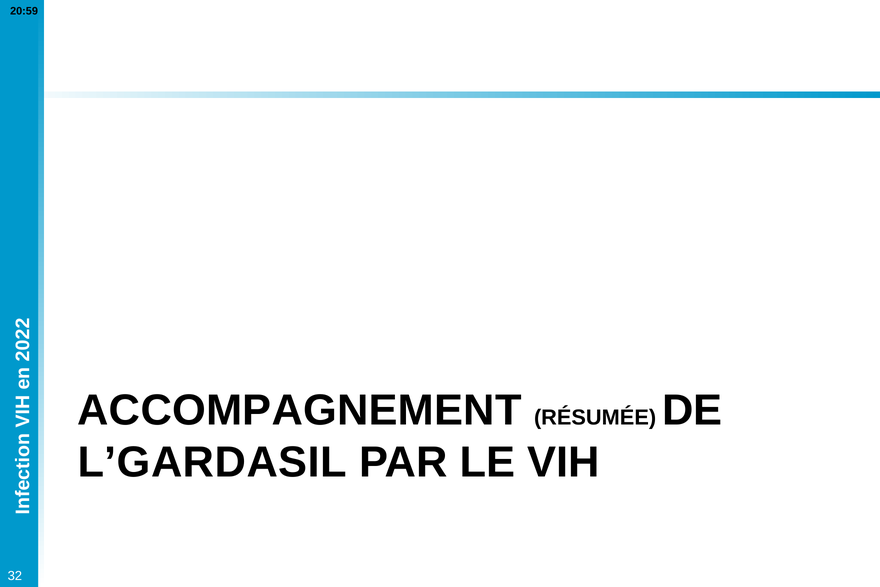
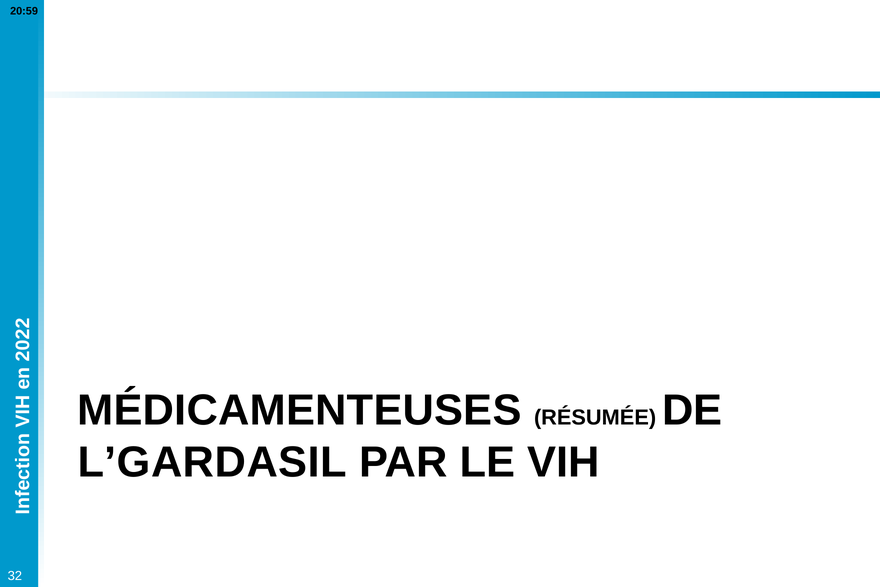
ACCOMPAGNEMENT: ACCOMPAGNEMENT -> MÉDICAMENTEUSES
